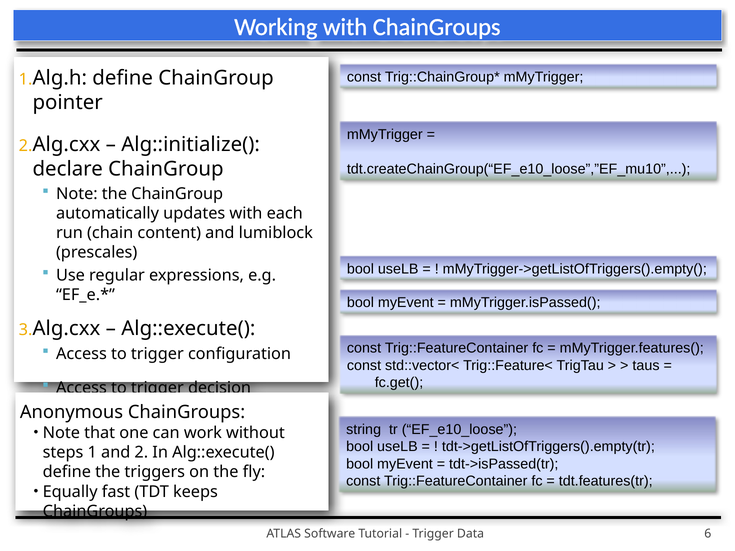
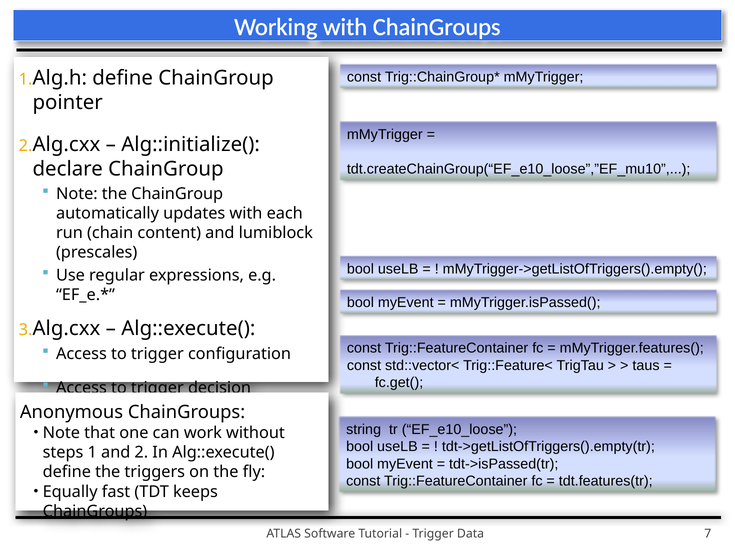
6: 6 -> 7
